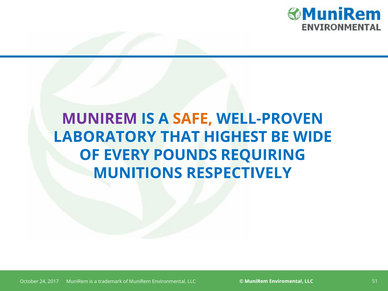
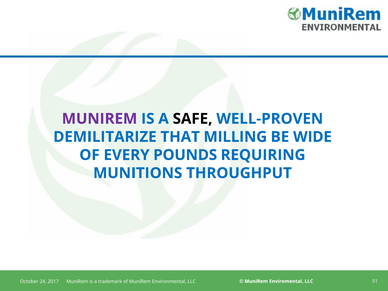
SAFE colour: orange -> black
LABORATORY: LABORATORY -> DEMILITARIZE
HIGHEST: HIGHEST -> MILLING
RESPECTIVELY: RESPECTIVELY -> THROUGHPUT
